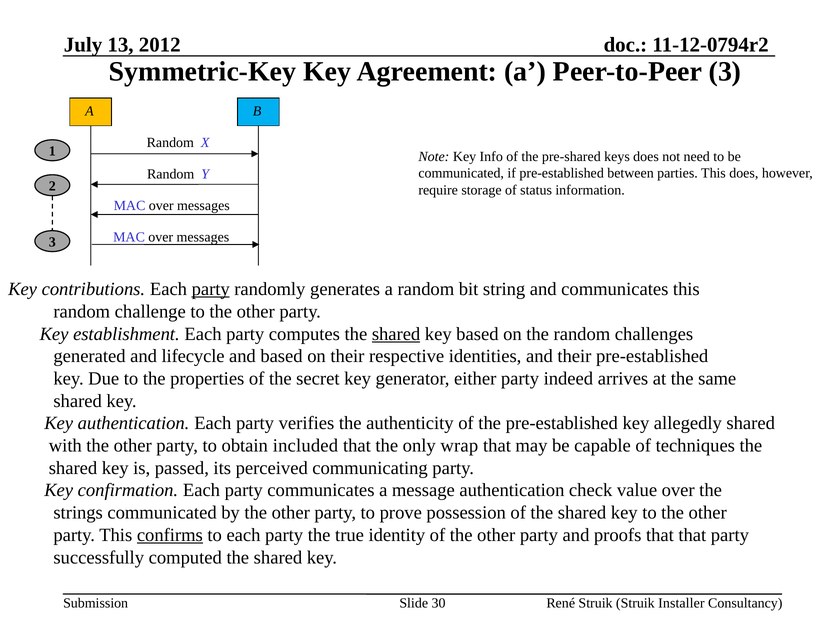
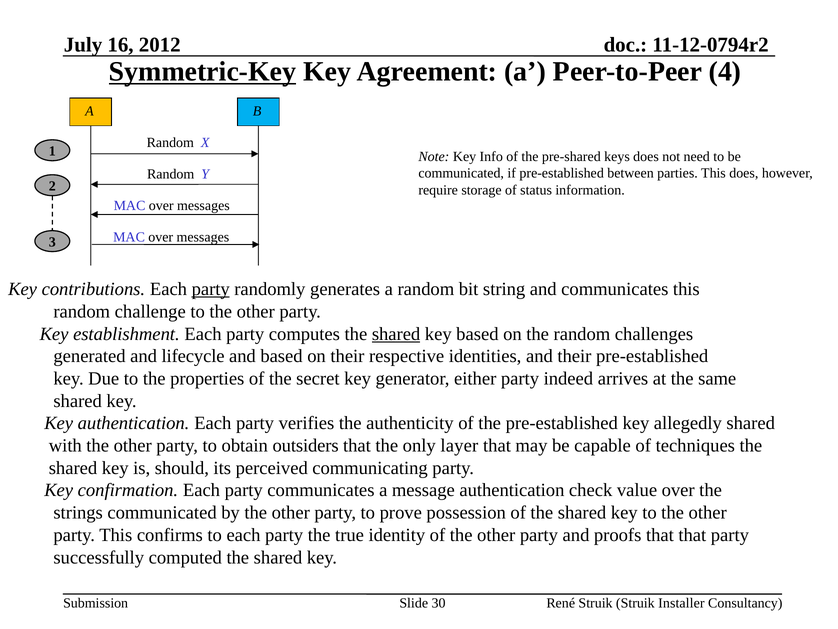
13: 13 -> 16
Symmetric-Key underline: none -> present
Peer-to-Peer 3: 3 -> 4
included: included -> outsiders
wrap: wrap -> layer
passed: passed -> should
confirms underline: present -> none
